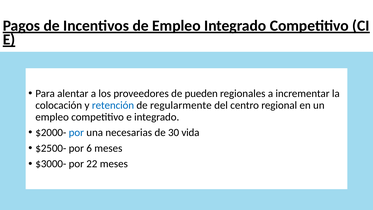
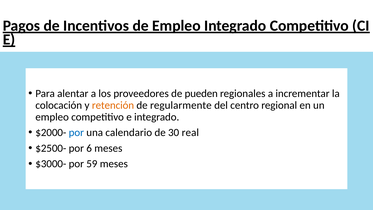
retención colour: blue -> orange
necesarias: necesarias -> calendario
vida: vida -> real
22: 22 -> 59
